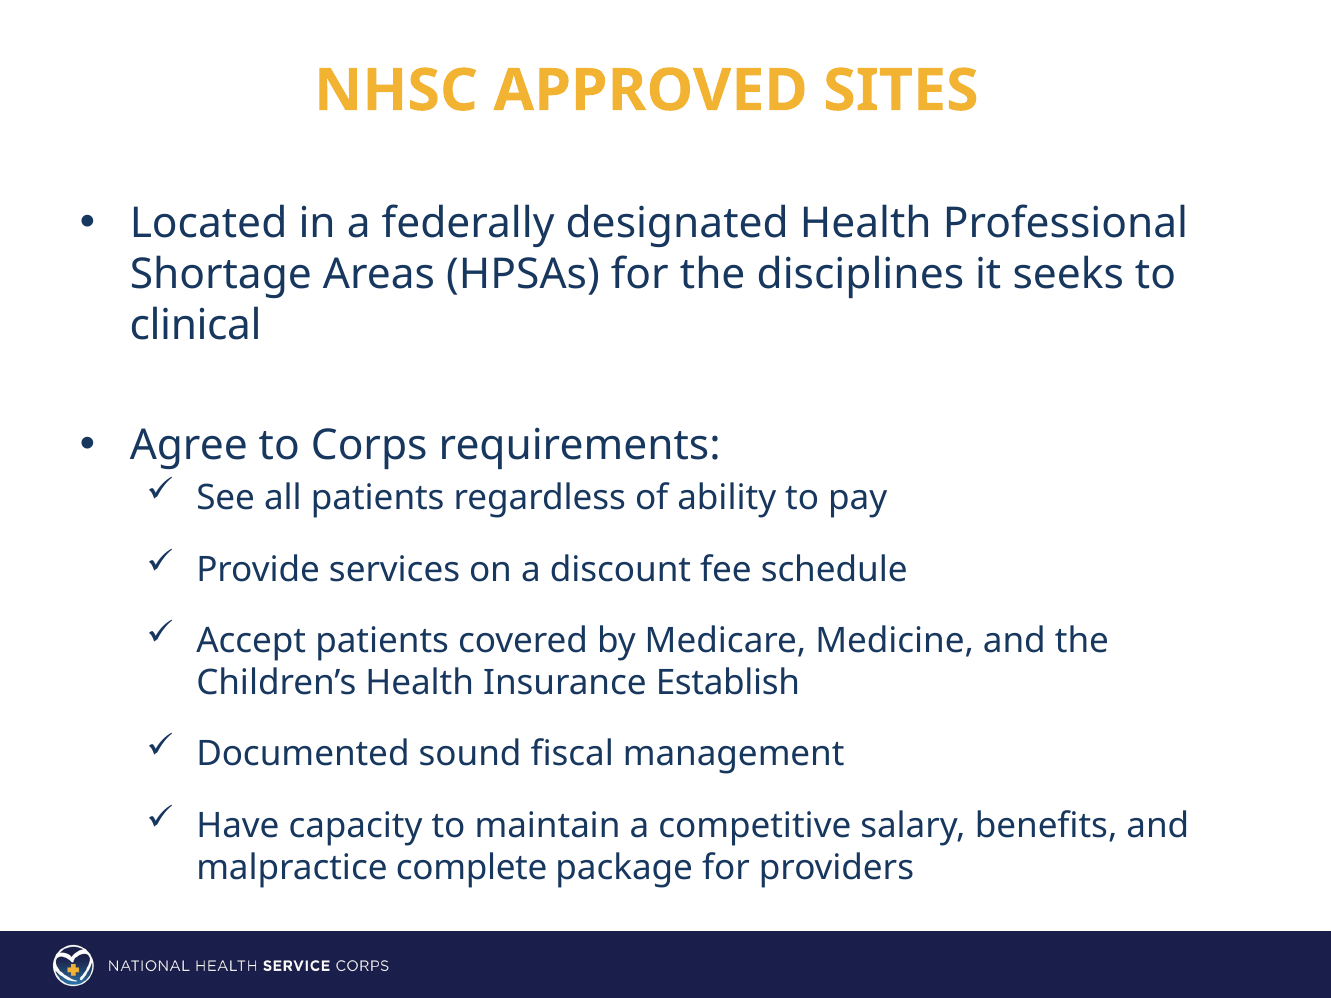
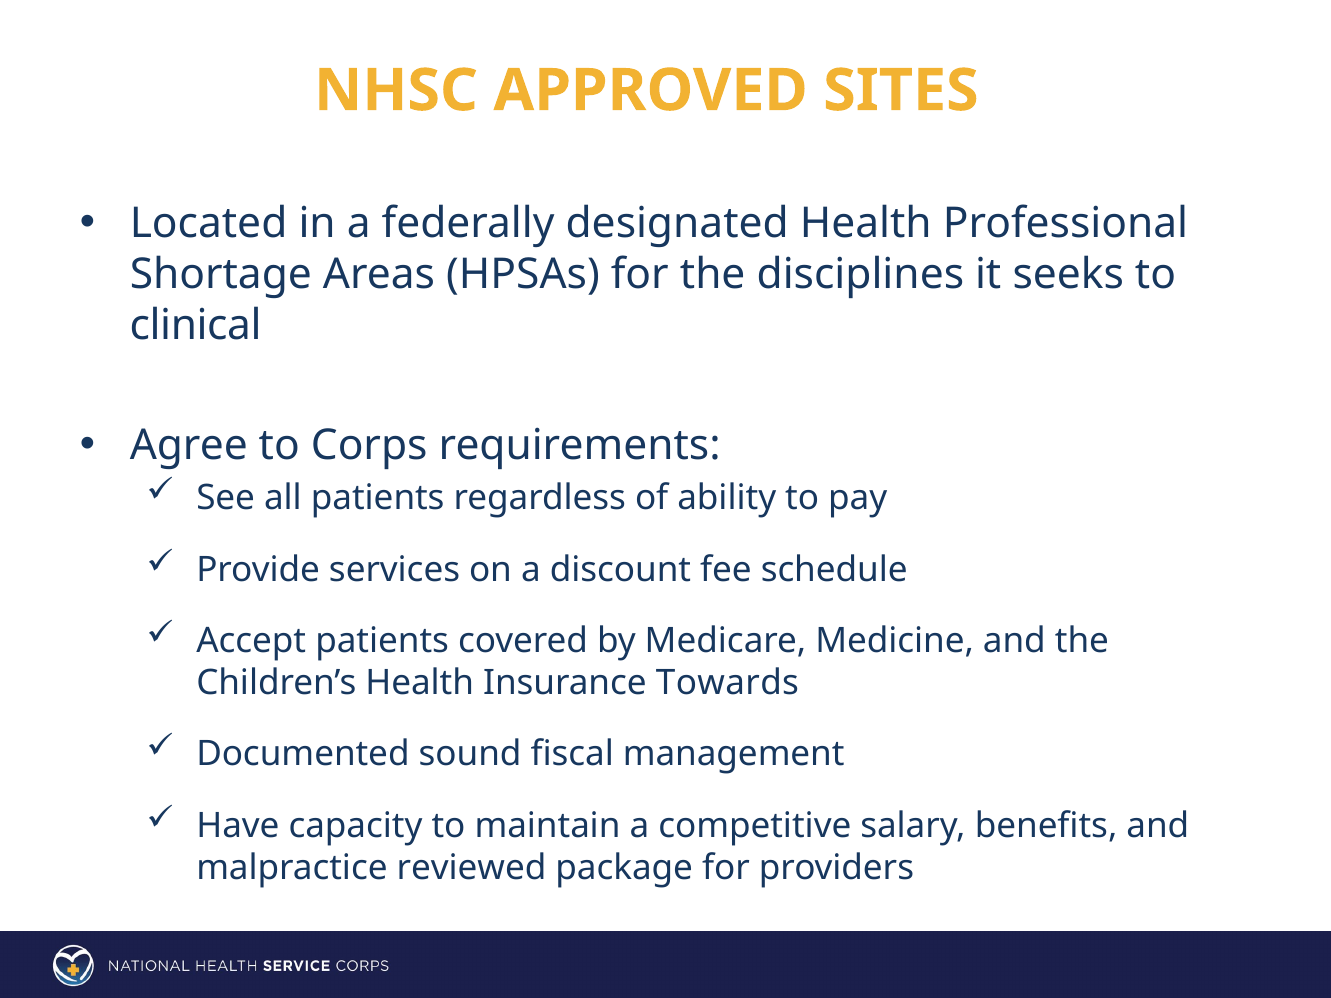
Establish: Establish -> Towards
complete: complete -> reviewed
